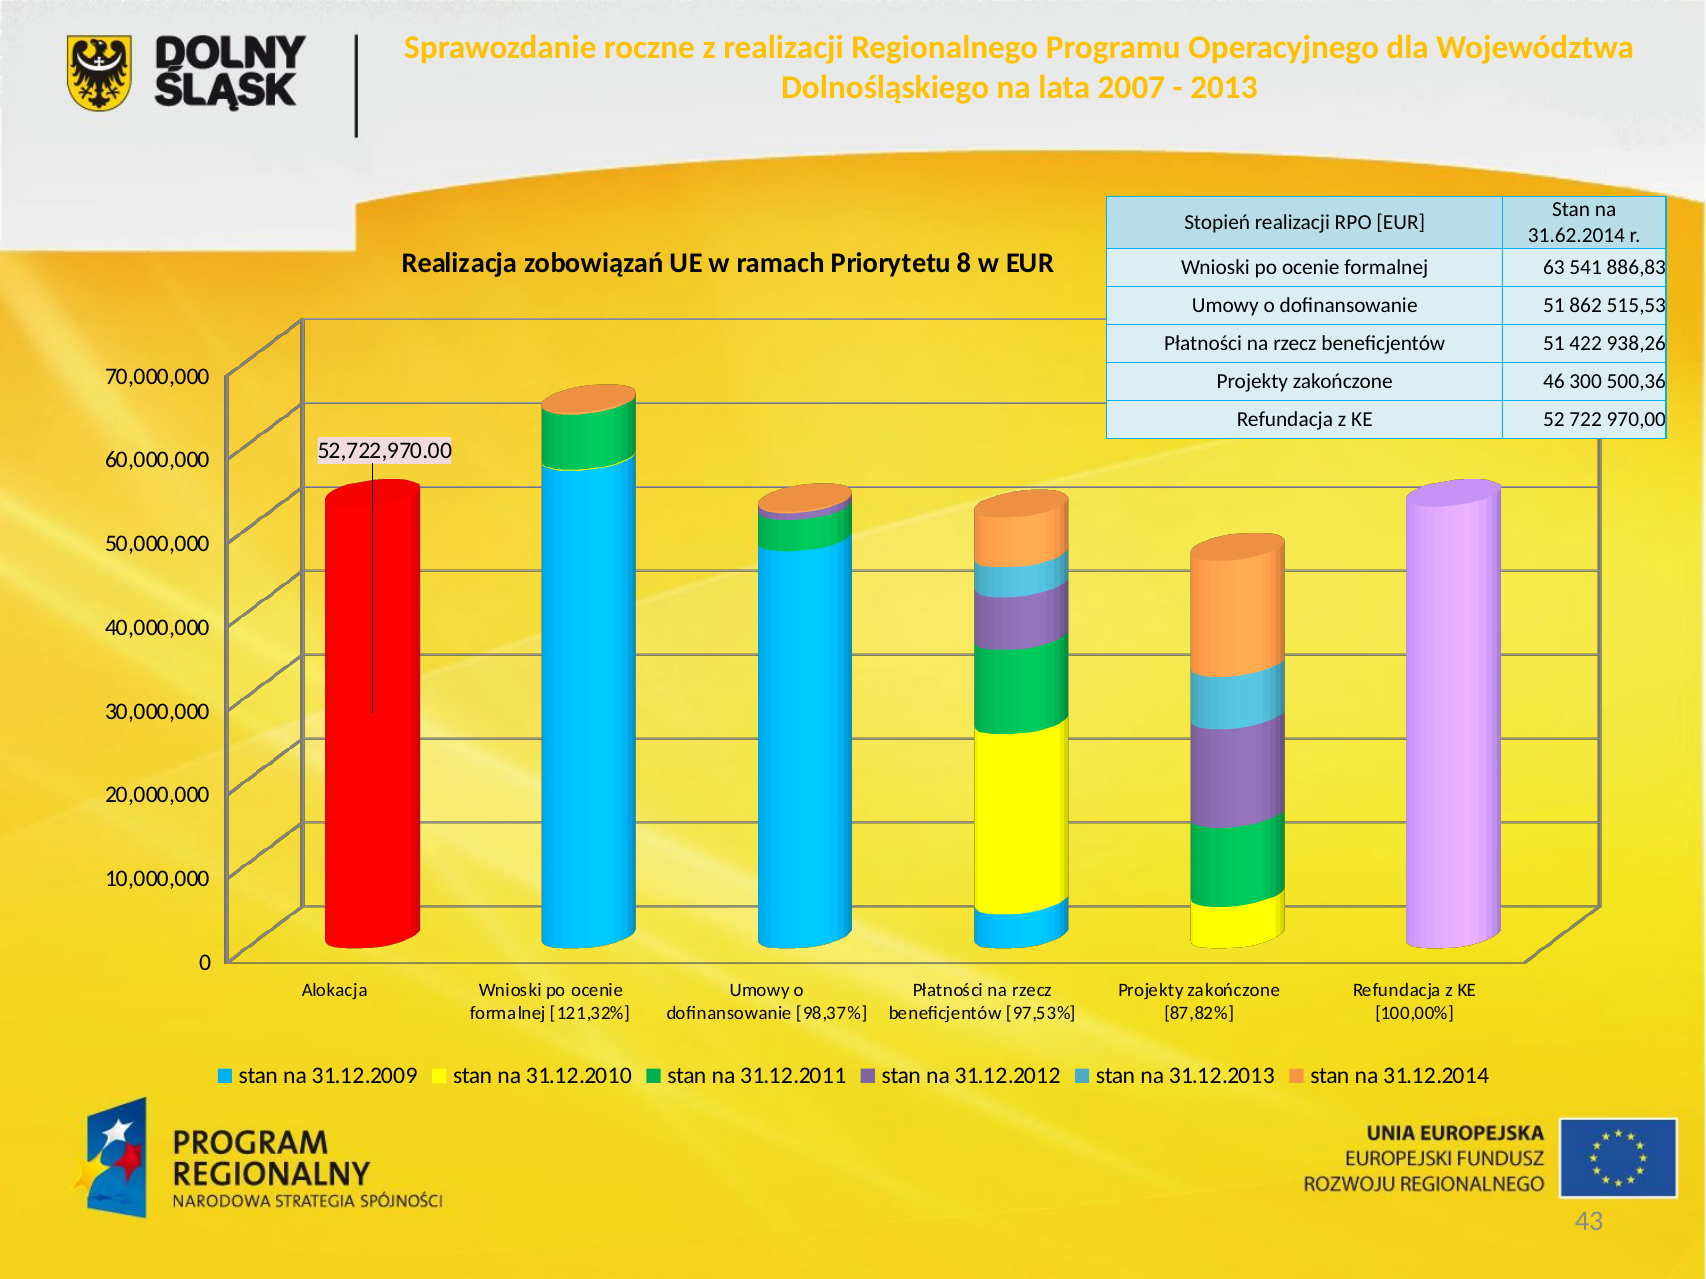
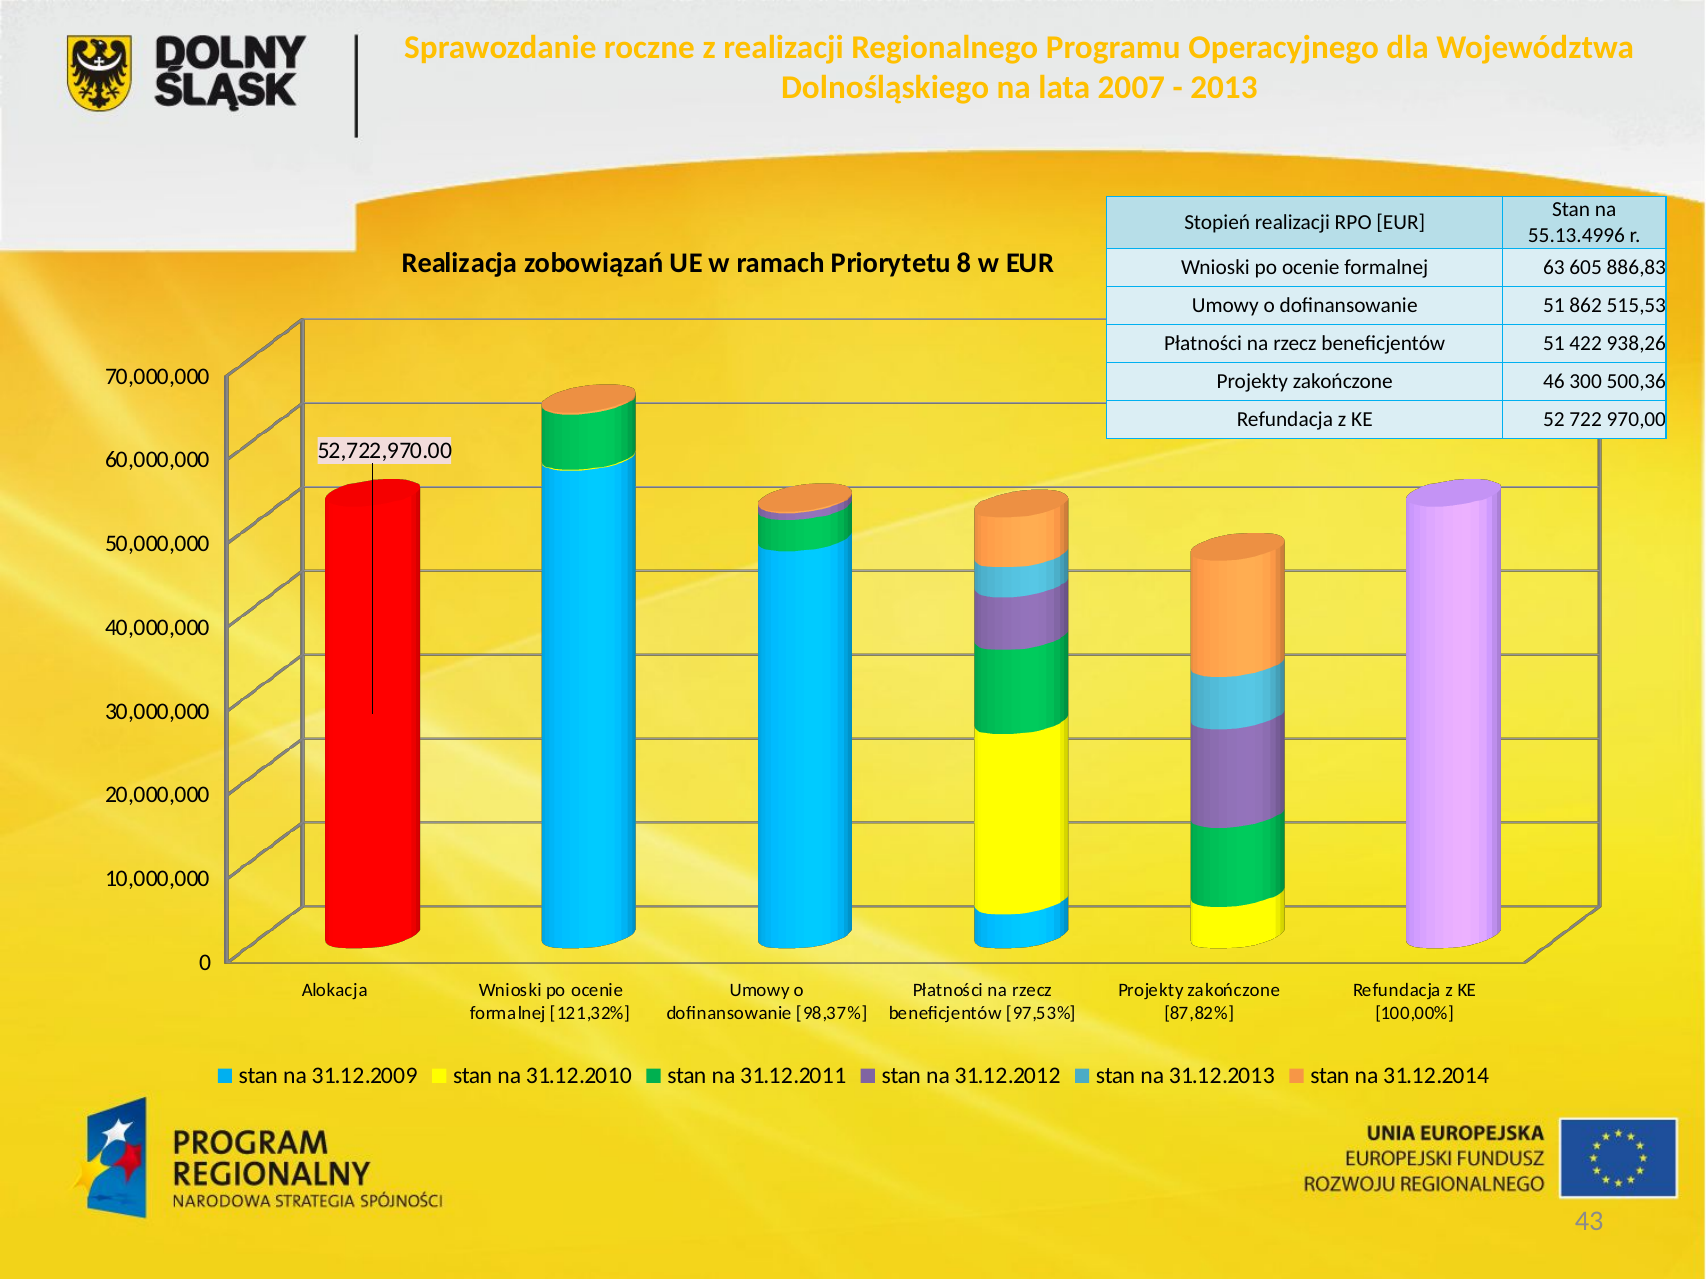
31.62.2014: 31.62.2014 -> 55.13.4996
541: 541 -> 605
